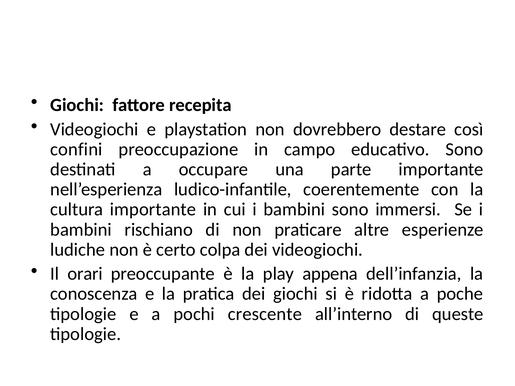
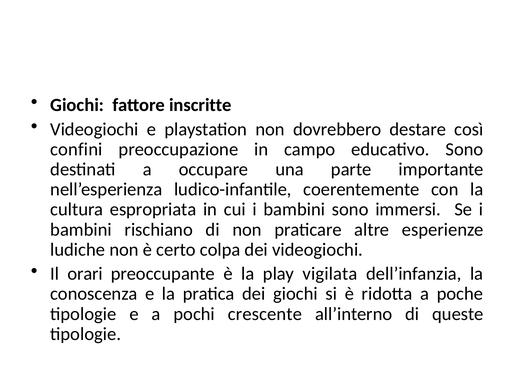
recepita: recepita -> inscritte
cultura importante: importante -> espropriata
appena: appena -> vigilata
